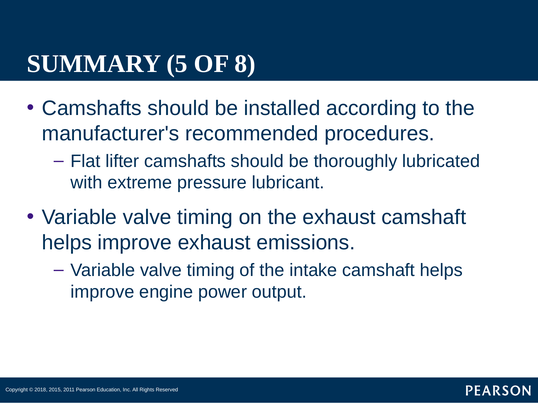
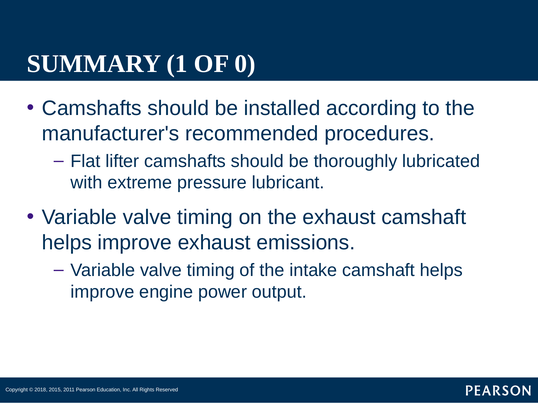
5: 5 -> 1
8: 8 -> 0
